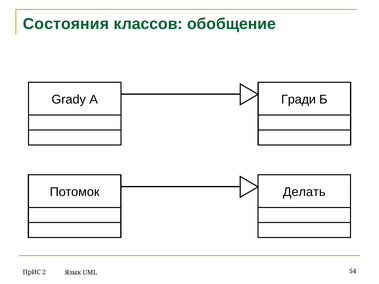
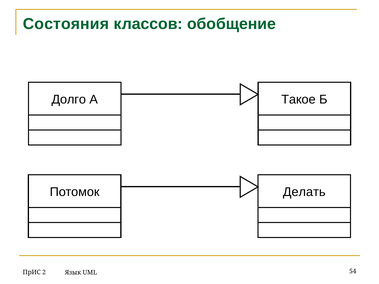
Grady: Grady -> Долго
Гради: Гради -> Такое
